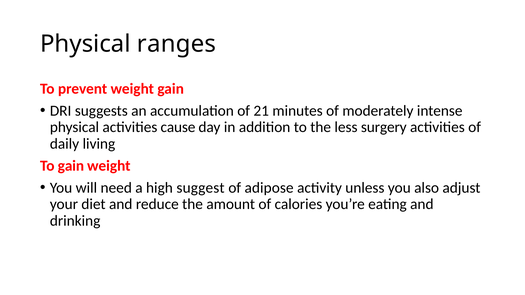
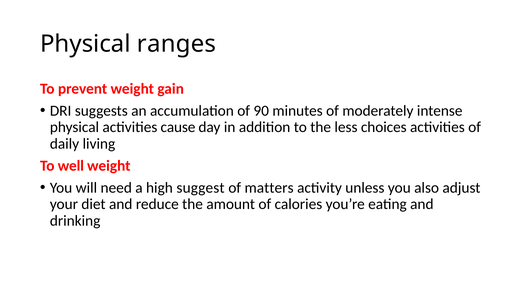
21: 21 -> 90
surgery: surgery -> choices
To gain: gain -> well
adipose: adipose -> matters
